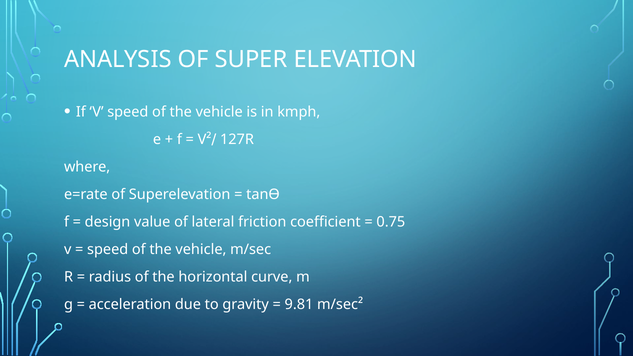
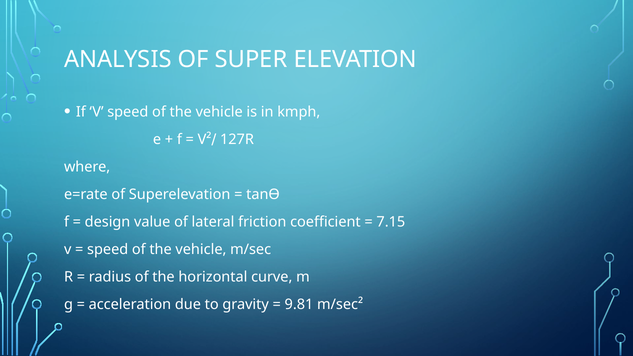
0.75: 0.75 -> 7.15
